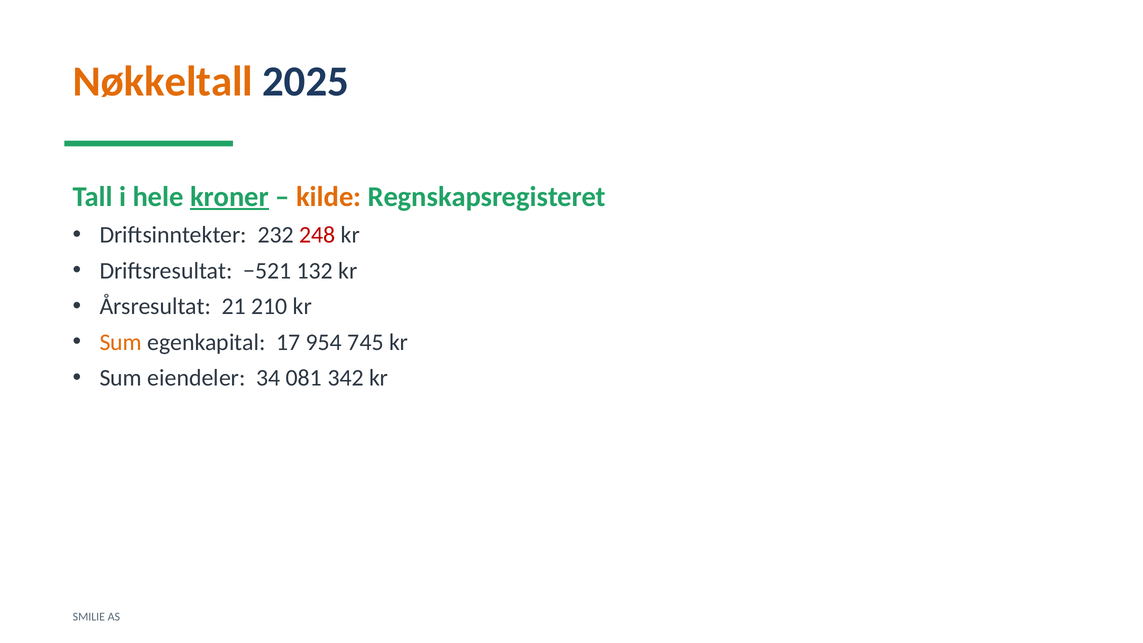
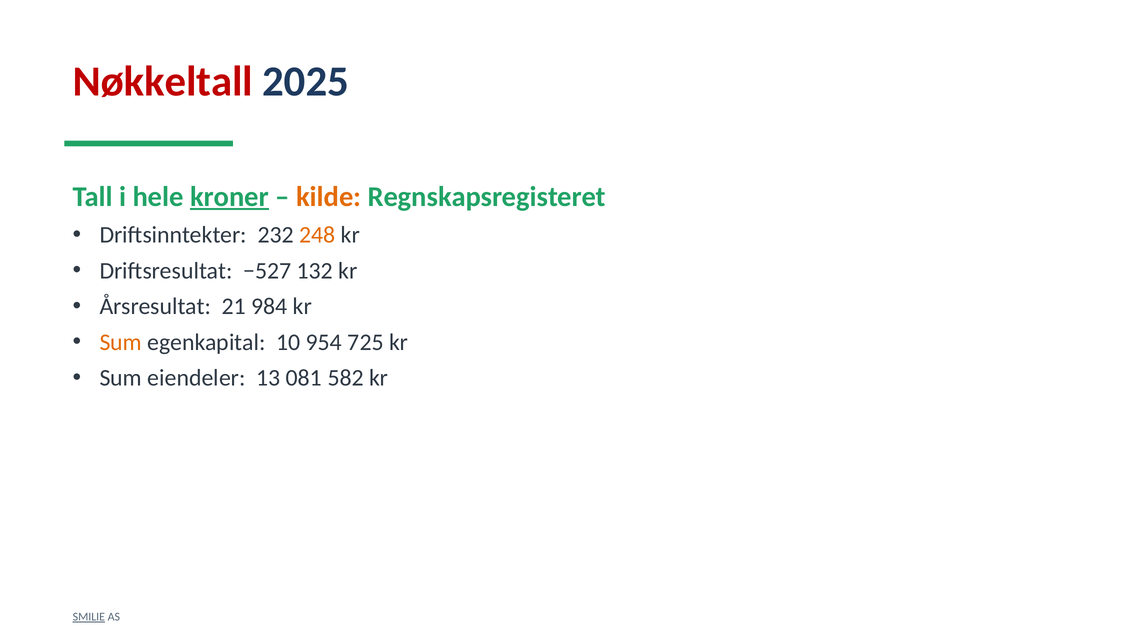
Nøkkeltall colour: orange -> red
248 colour: red -> orange
−521: −521 -> −527
210: 210 -> 984
17: 17 -> 10
745: 745 -> 725
34: 34 -> 13
342: 342 -> 582
SMILIE underline: none -> present
